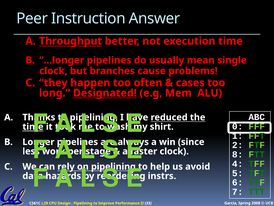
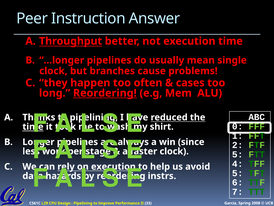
long Designated: Designated -> Reordering
8 at (238, 154): 8 -> 5
pipelining at (113, 166): pipelining -> execution
